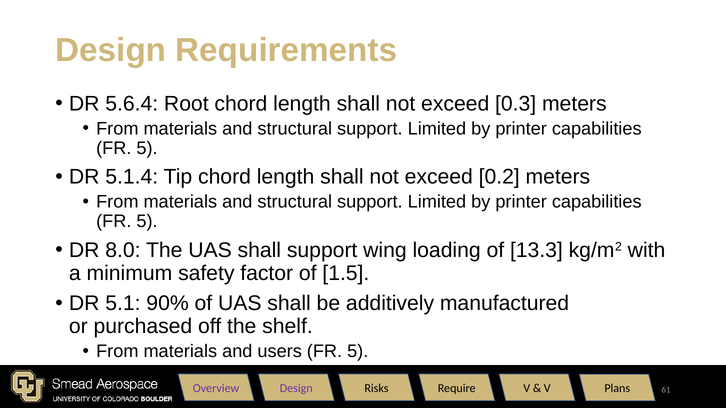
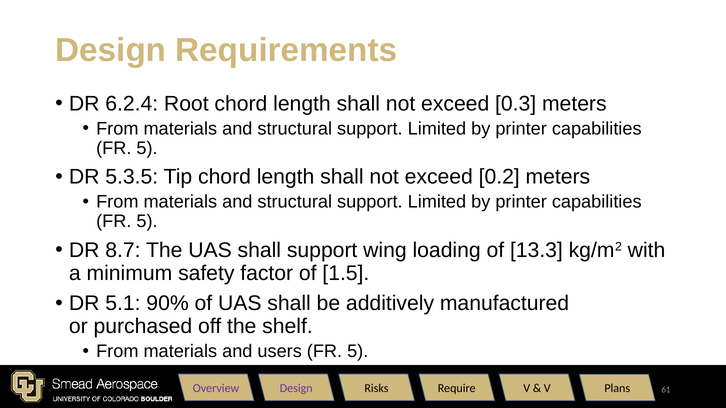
5.6.4: 5.6.4 -> 6.2.4
5.1.4: 5.1.4 -> 5.3.5
8.0: 8.0 -> 8.7
